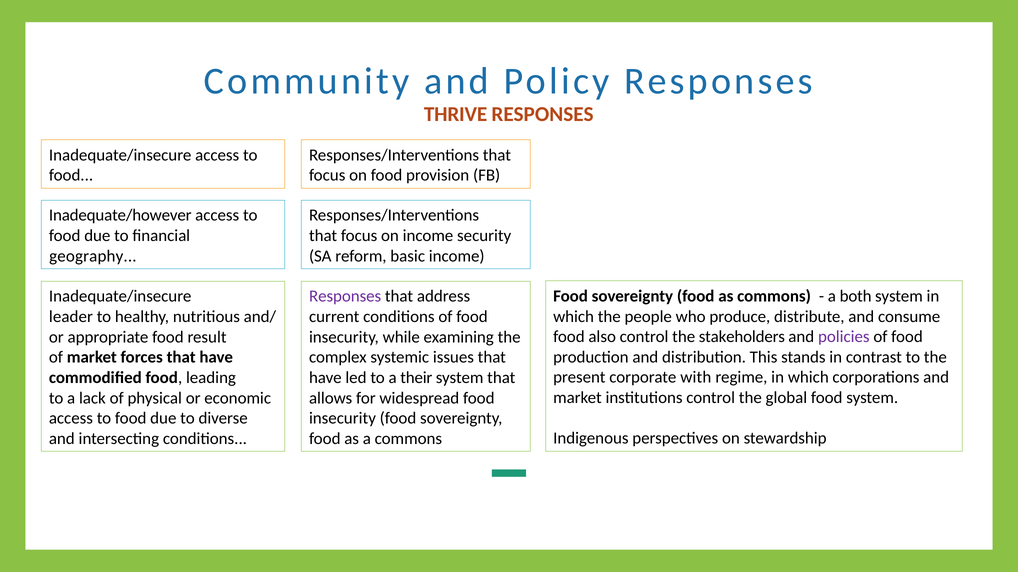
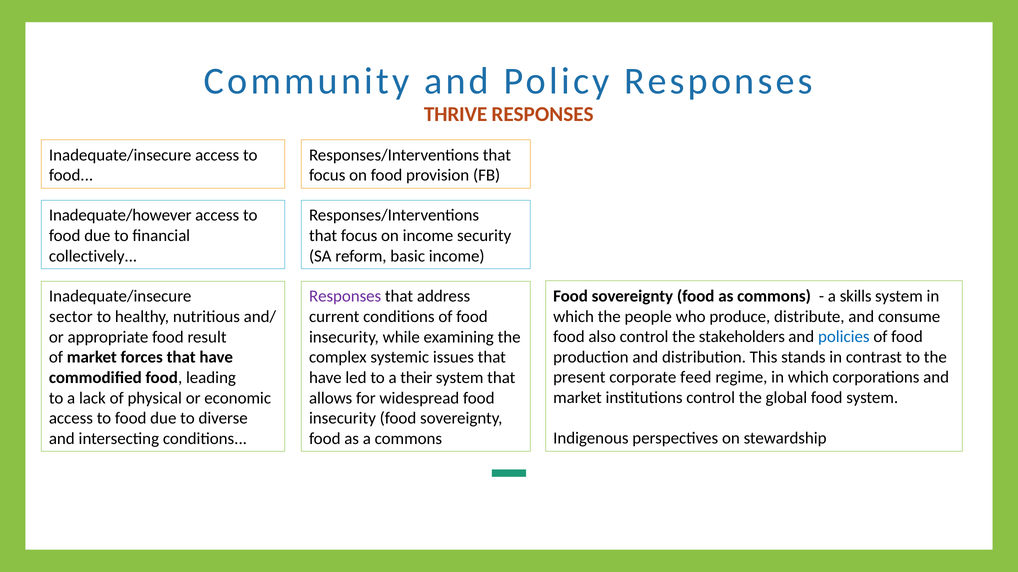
geography: geography -> collectively
both: both -> skills
leader: leader -> sector
policies colour: purple -> blue
with: with -> feed
